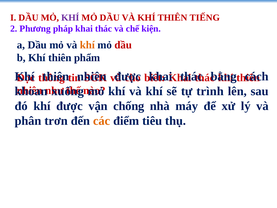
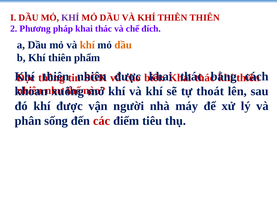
THIÊN TIẾNG: TIẾNG -> THIÊN
kiện: kiện -> đích
dầu at (123, 45) colour: red -> orange
trình: trình -> thoát
chống: chống -> người
trơn: trơn -> sống
các colour: orange -> red
